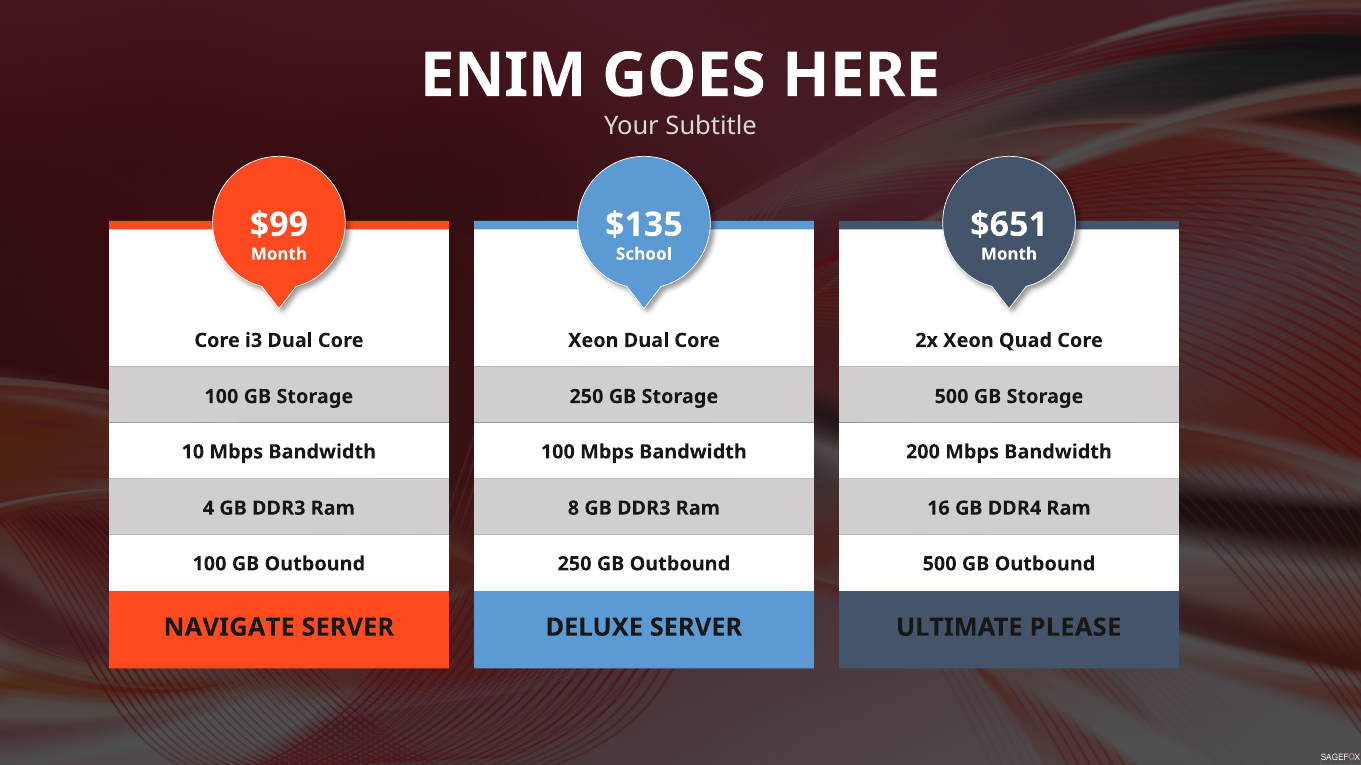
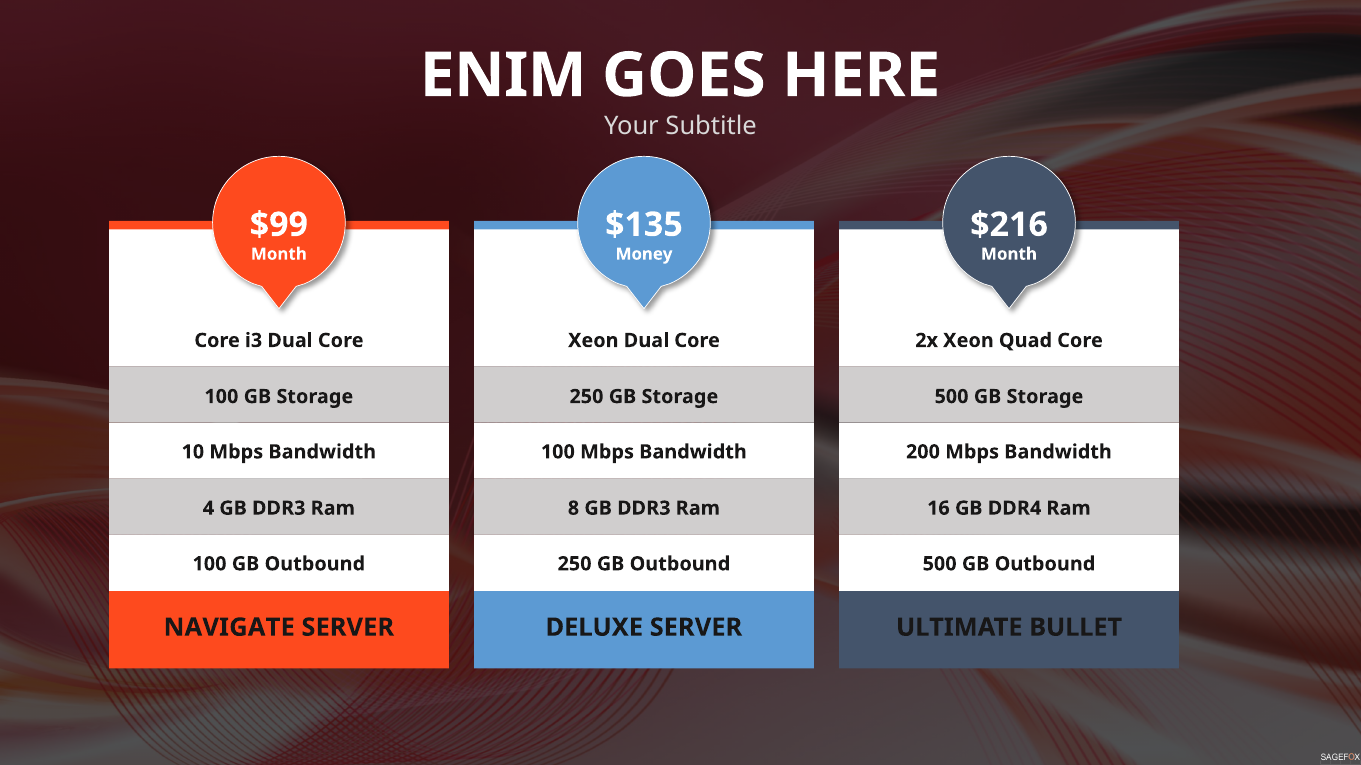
$651: $651 -> $216
School: School -> Money
PLEASE: PLEASE -> BULLET
